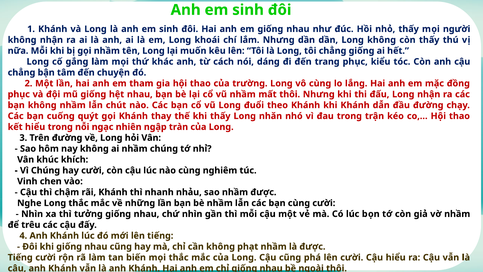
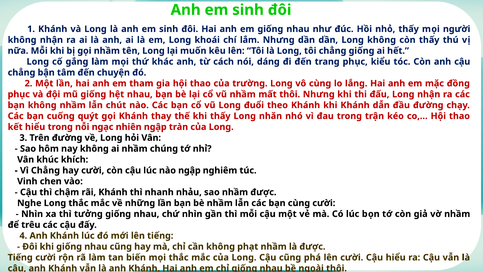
Vì Chúng: Chúng -> Chẳng
cùng at (189, 170): cùng -> ngập
